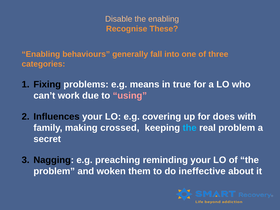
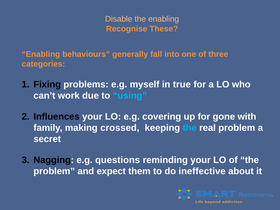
means: means -> myself
using colour: pink -> light blue
does: does -> gone
preaching: preaching -> questions
woken: woken -> expect
